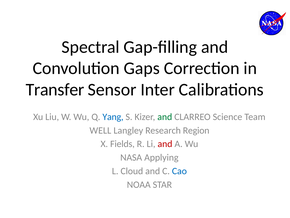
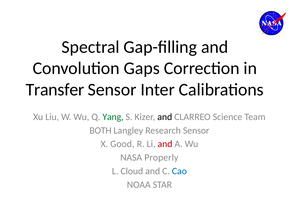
Yang colour: blue -> green
and at (165, 117) colour: green -> black
WELL: WELL -> BOTH
Research Region: Region -> Sensor
Fields: Fields -> Good
Applying: Applying -> Properly
